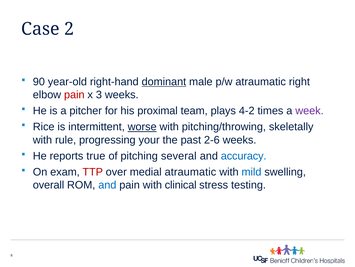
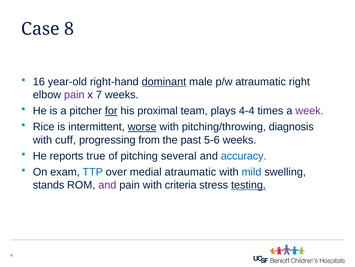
Case 2: 2 -> 8
90: 90 -> 16
pain at (74, 95) colour: red -> purple
3: 3 -> 7
for underline: none -> present
4-2: 4-2 -> 4-4
skeletally: skeletally -> diagnosis
rule: rule -> cuff
your: your -> from
2-6: 2-6 -> 5-6
TTP colour: red -> blue
overall: overall -> stands
and at (107, 185) colour: blue -> purple
clinical: clinical -> criteria
testing underline: none -> present
